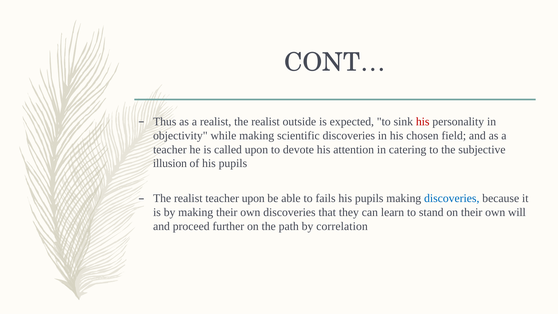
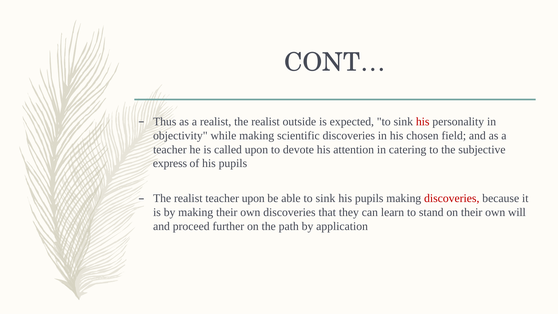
illusion: illusion -> express
able to fails: fails -> sink
discoveries at (452, 198) colour: blue -> red
correlation: correlation -> application
